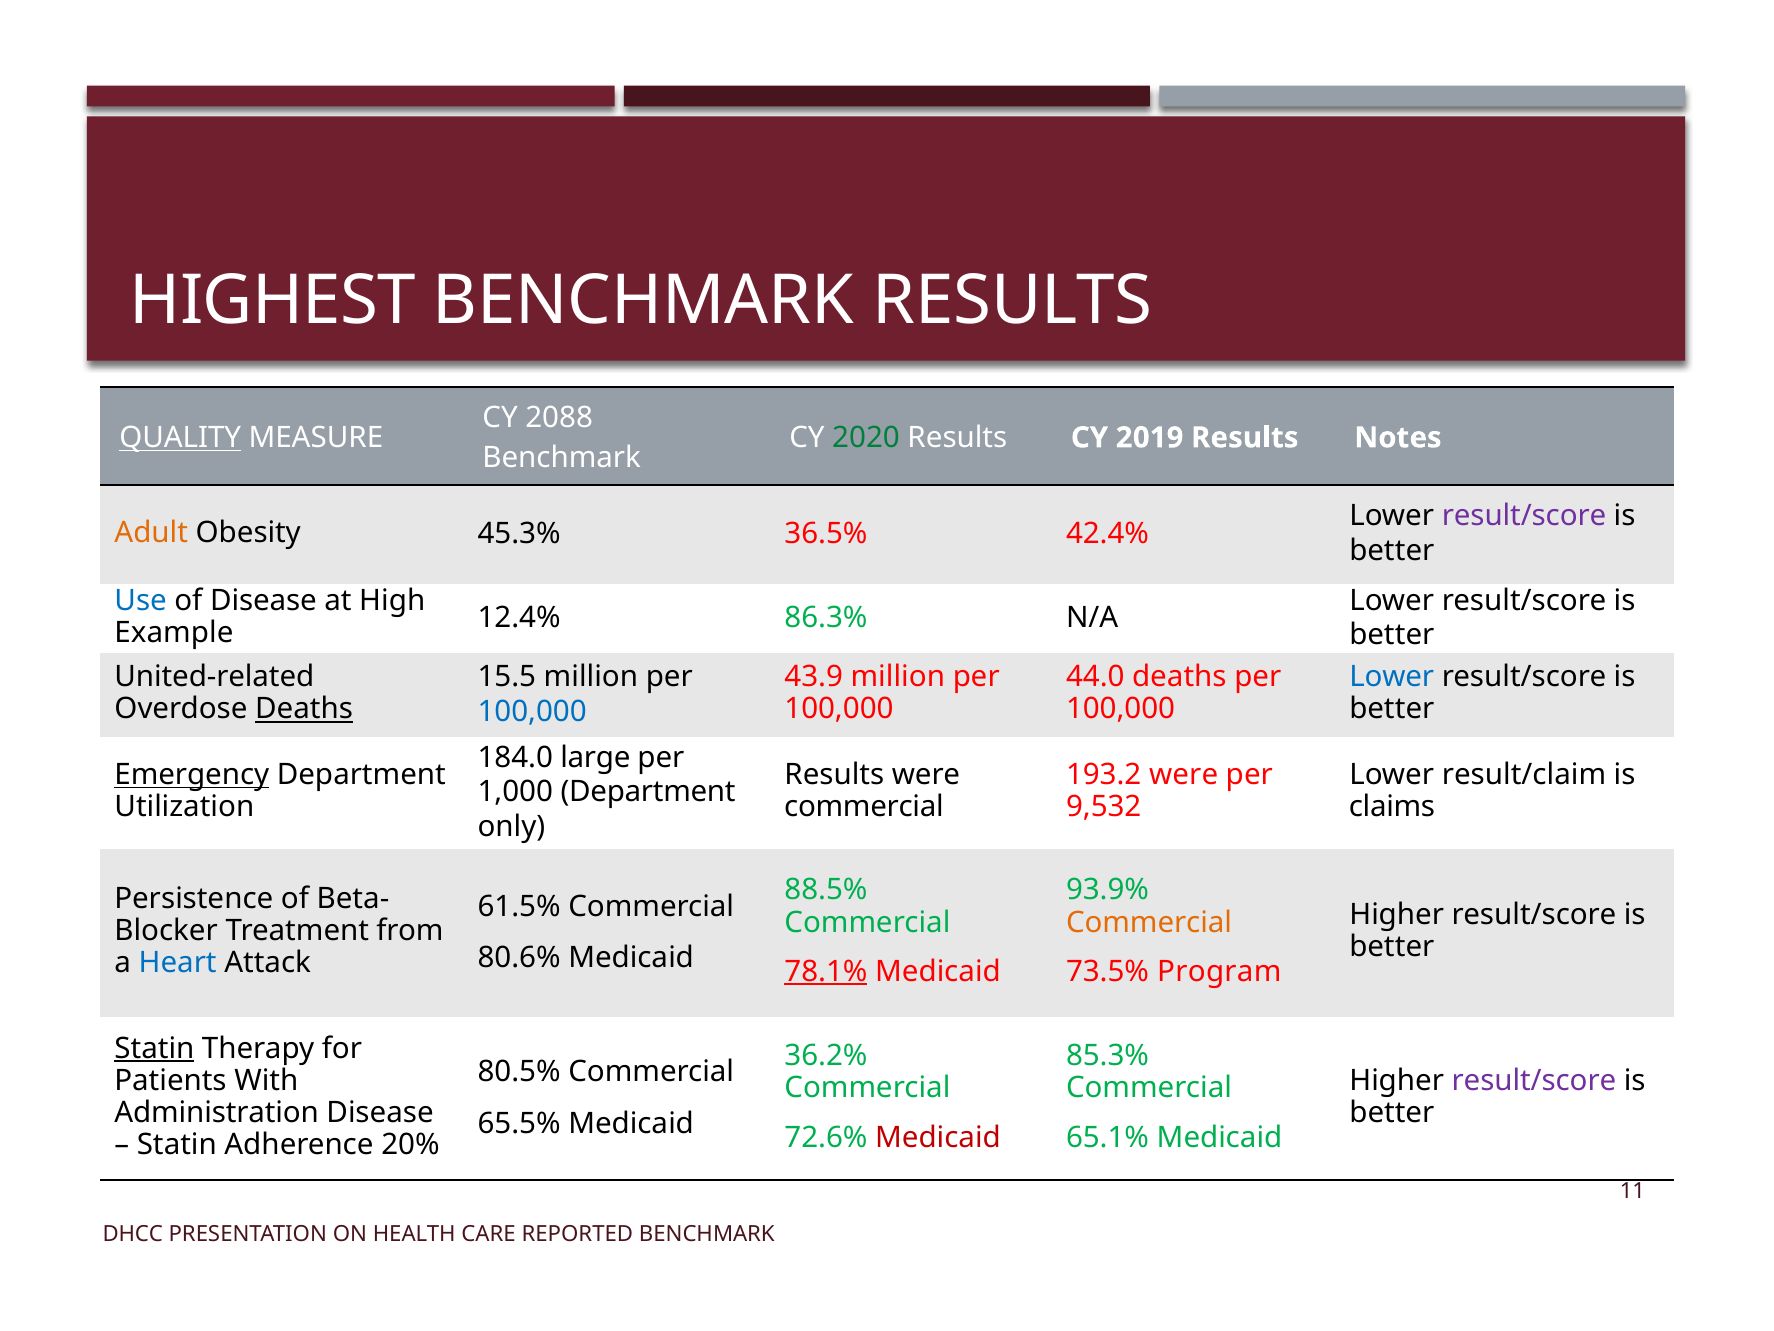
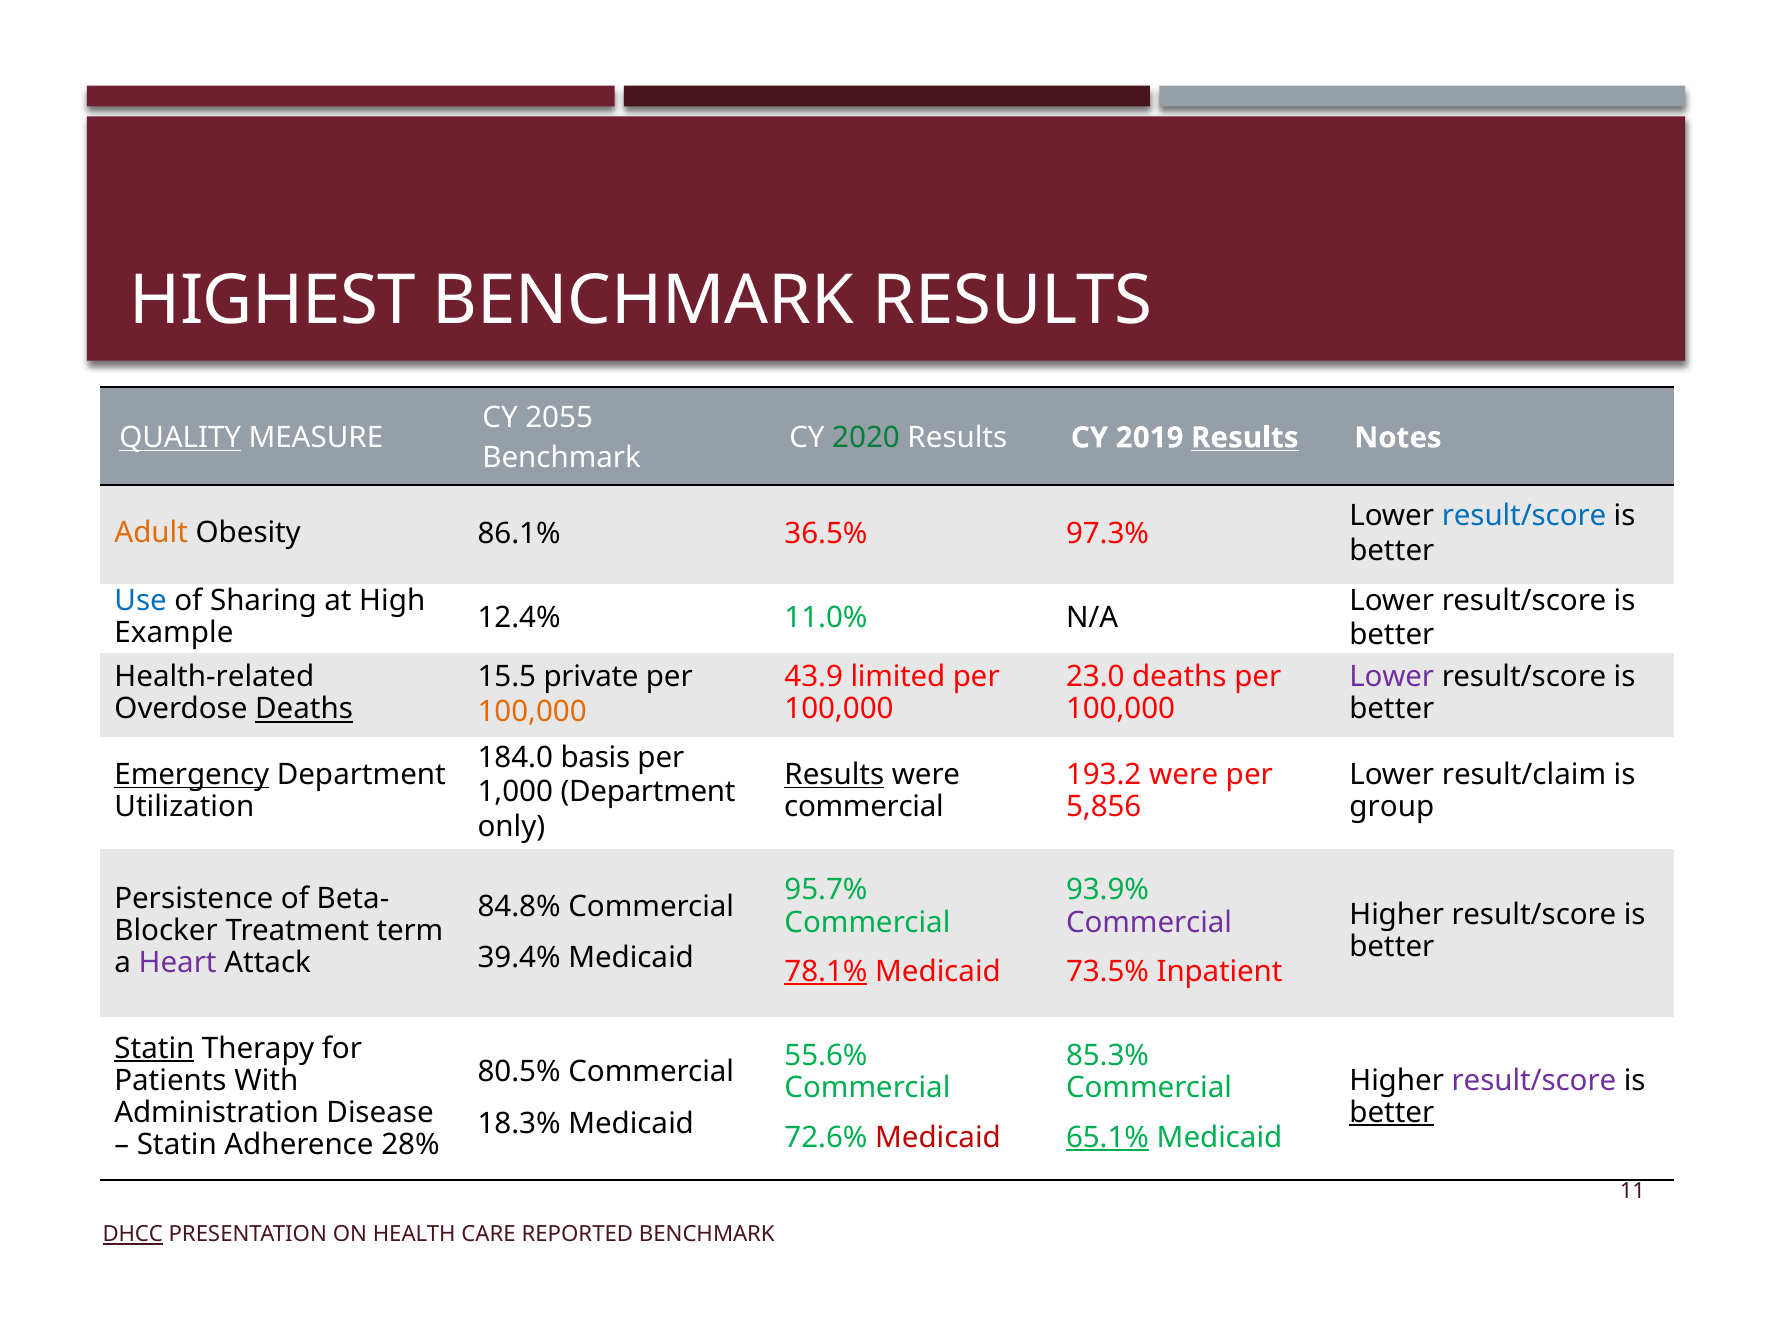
2088: 2088 -> 2055
Results at (1245, 438) underline: none -> present
result/score at (1524, 516) colour: purple -> blue
45.3%: 45.3% -> 86.1%
42.4%: 42.4% -> 97.3%
of Disease: Disease -> Sharing
86.3%: 86.3% -> 11.0%
United-related: United-related -> Health-related
15.5 million: million -> private
43.9 million: million -> limited
44.0: 44.0 -> 23.0
Lower at (1392, 677) colour: blue -> purple
100,000 at (532, 711) colour: blue -> orange
large: large -> basis
Results at (834, 775) underline: none -> present
9,532: 9,532 -> 5,856
claims: claims -> group
88.5%: 88.5% -> 95.7%
61.5%: 61.5% -> 84.8%
Commercial at (1149, 922) colour: orange -> purple
from: from -> term
80.6%: 80.6% -> 39.4%
Heart colour: blue -> purple
Program: Program -> Inpatient
36.2%: 36.2% -> 55.6%
better at (1392, 1112) underline: none -> present
65.5%: 65.5% -> 18.3%
65.1% underline: none -> present
20%: 20% -> 28%
DHCC underline: none -> present
